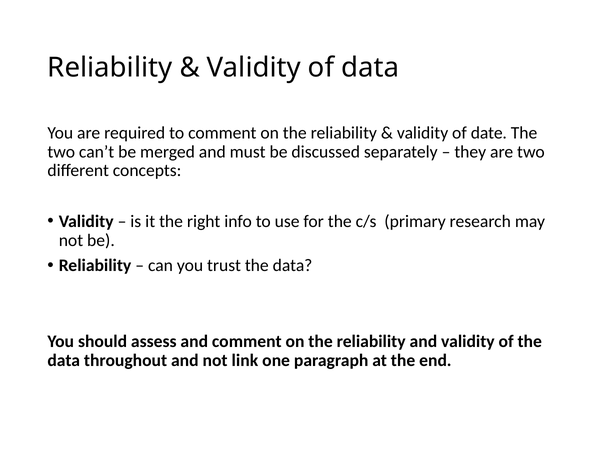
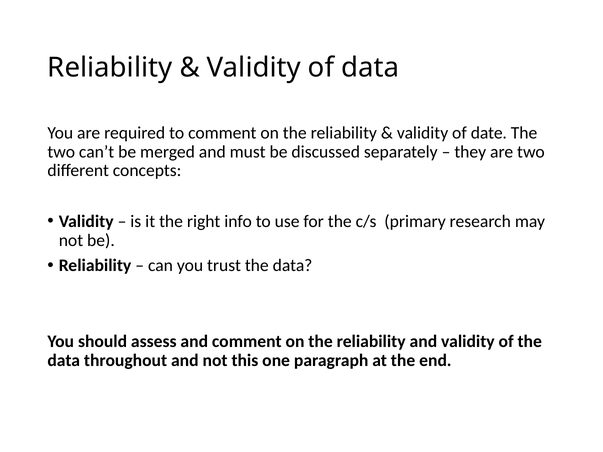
link: link -> this
